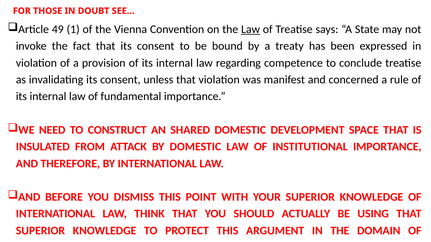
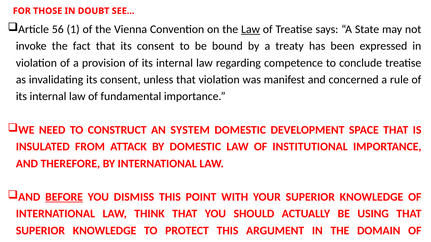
49: 49 -> 56
SHARED: SHARED -> SYSTEM
BEFORE underline: none -> present
